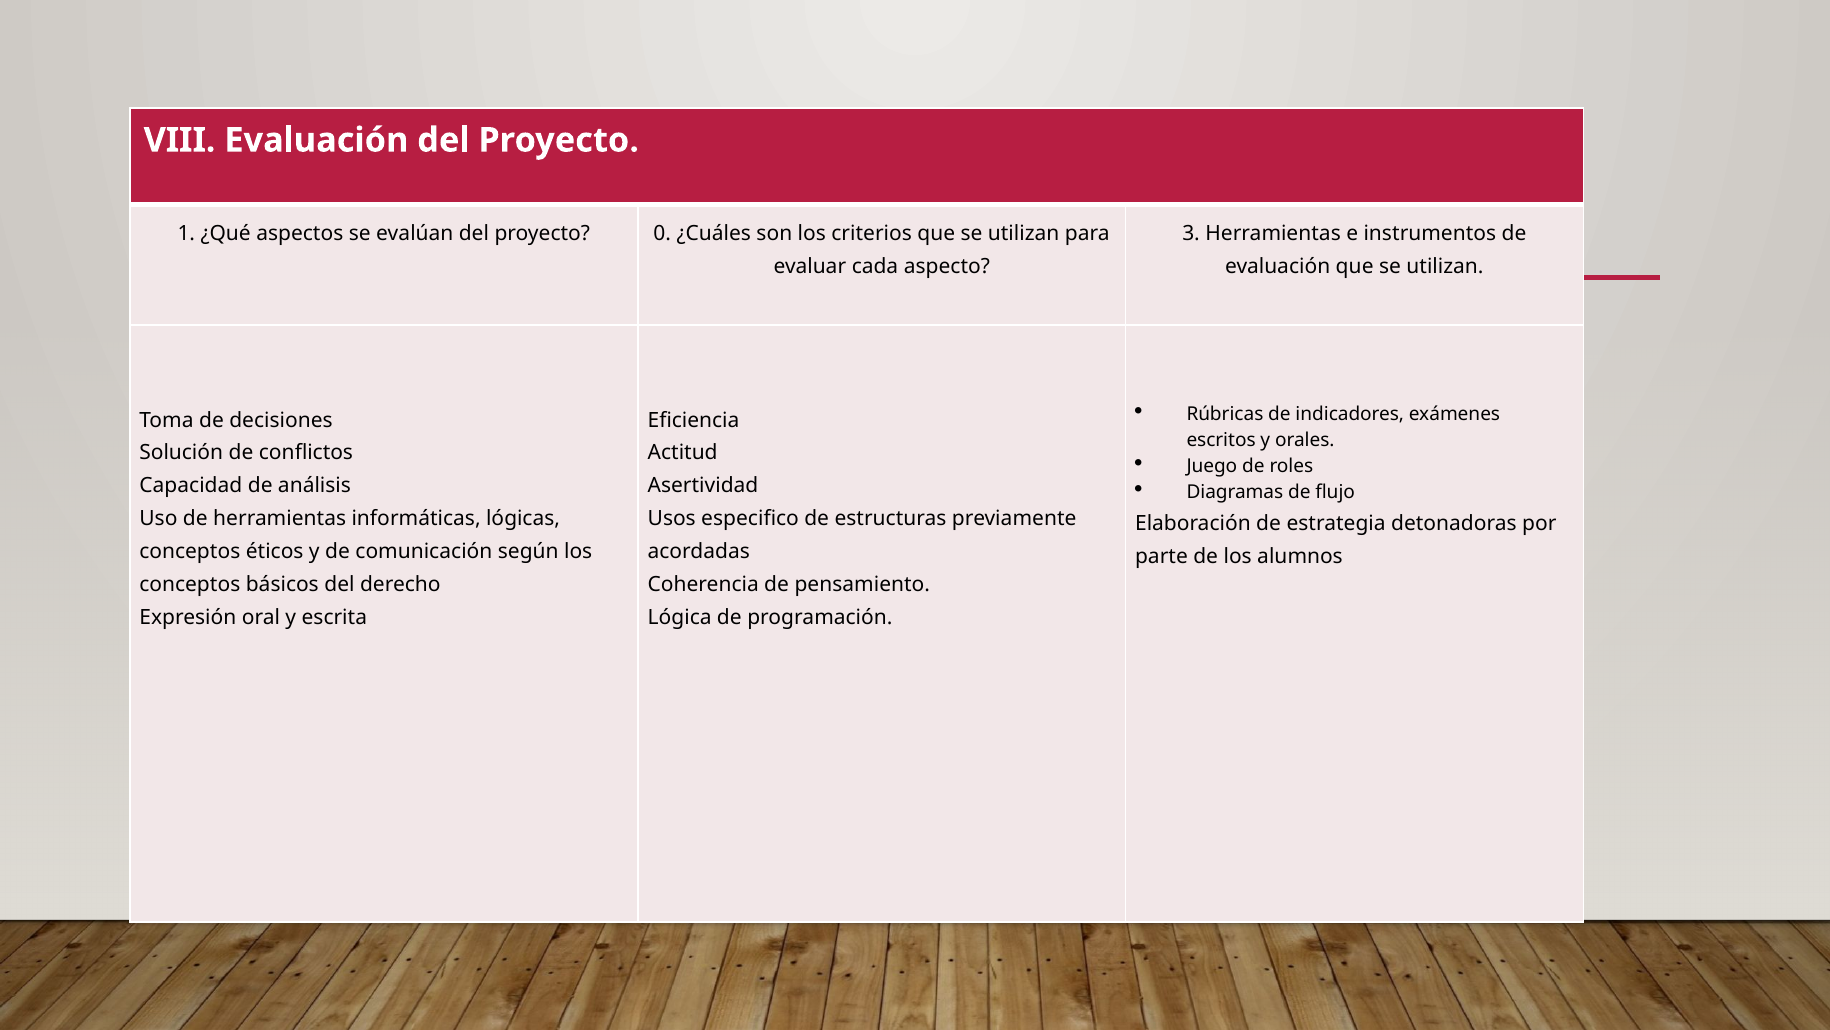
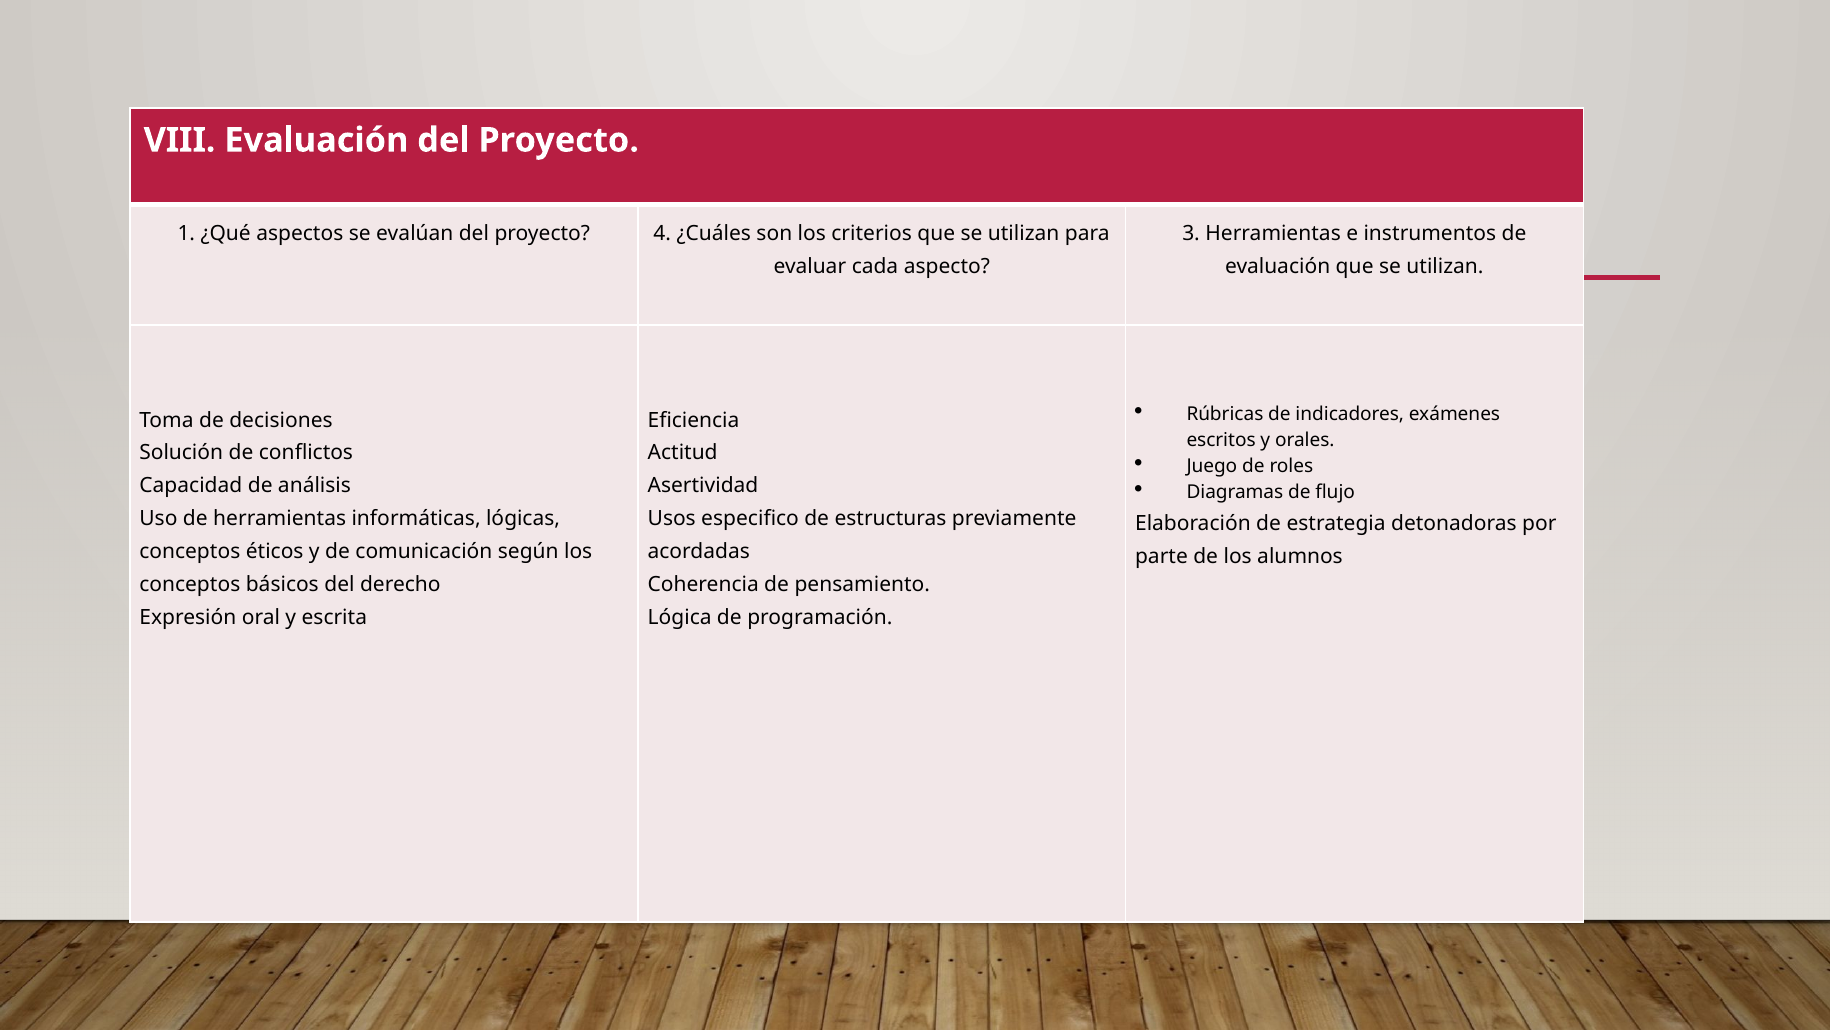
0: 0 -> 4
